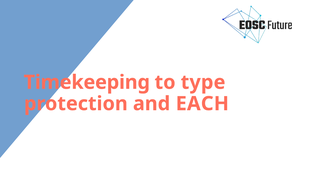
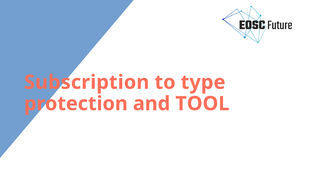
Timekeeping: Timekeeping -> Subscription
EACH: EACH -> TOOL
